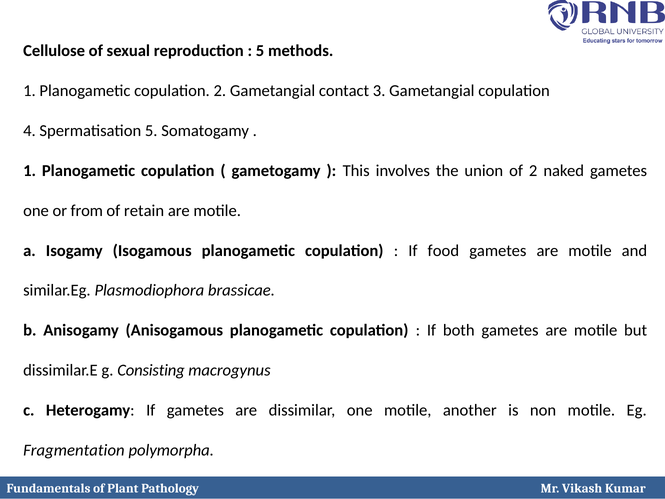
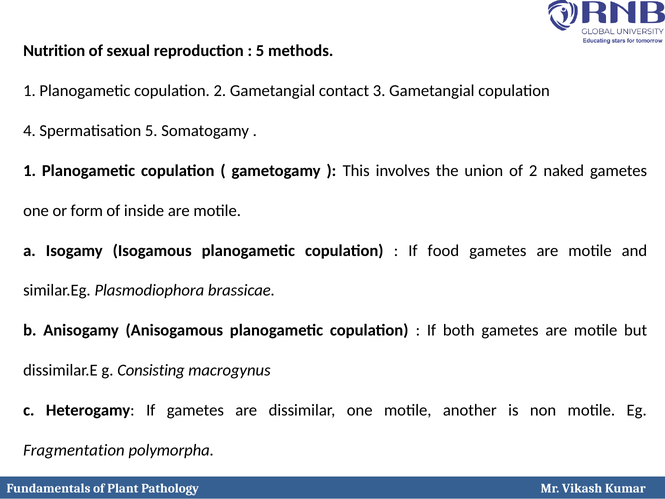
Cellulose: Cellulose -> Nutrition
from: from -> form
retain: retain -> inside
